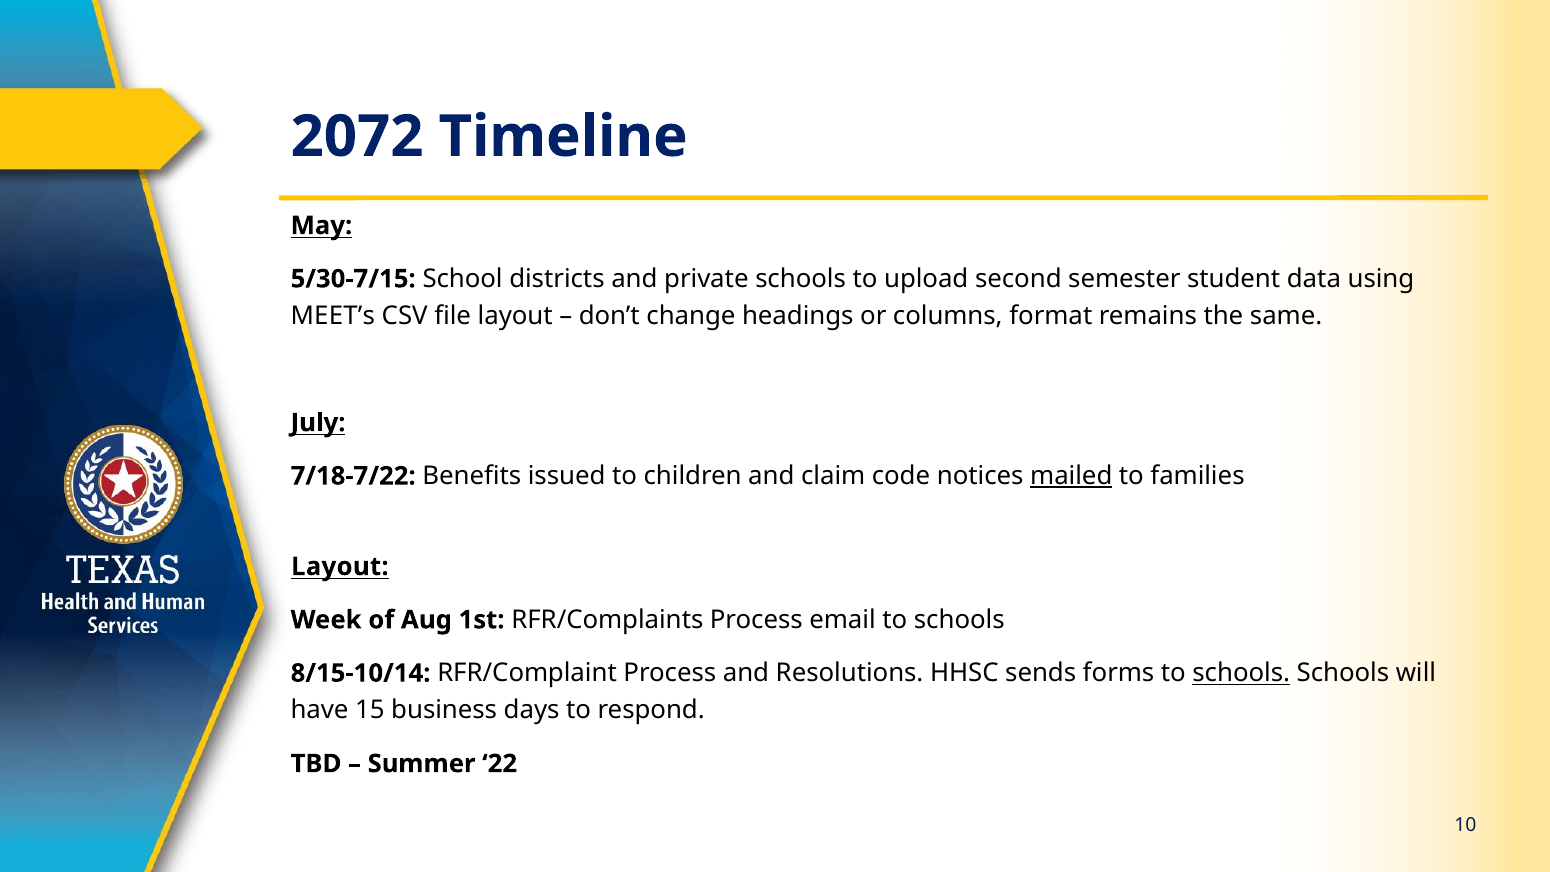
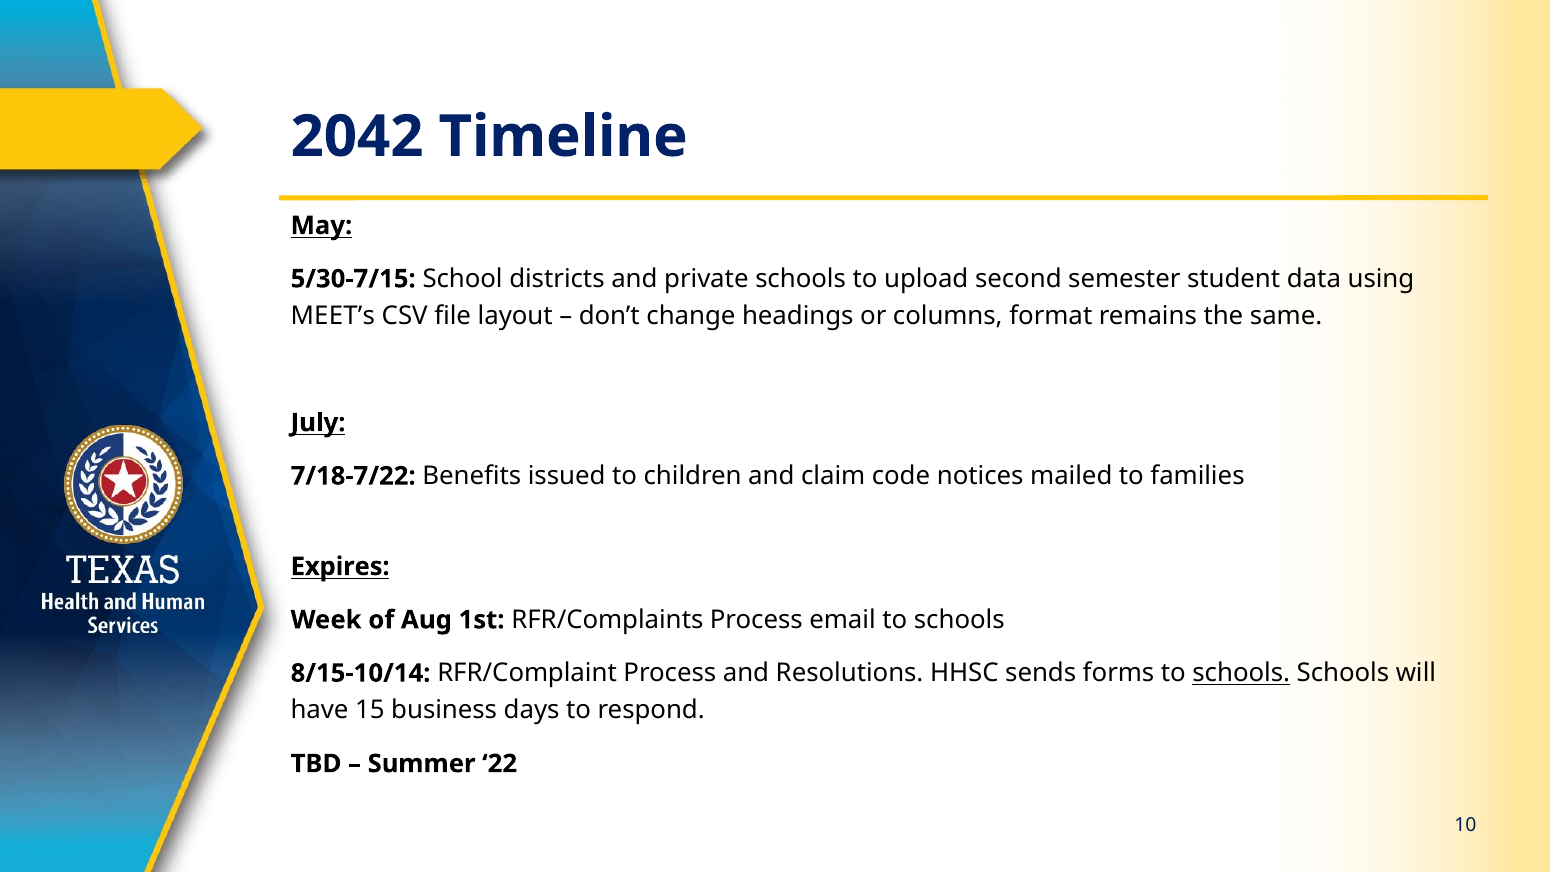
2072: 2072 -> 2042
mailed underline: present -> none
Layout at (340, 566): Layout -> Expires
